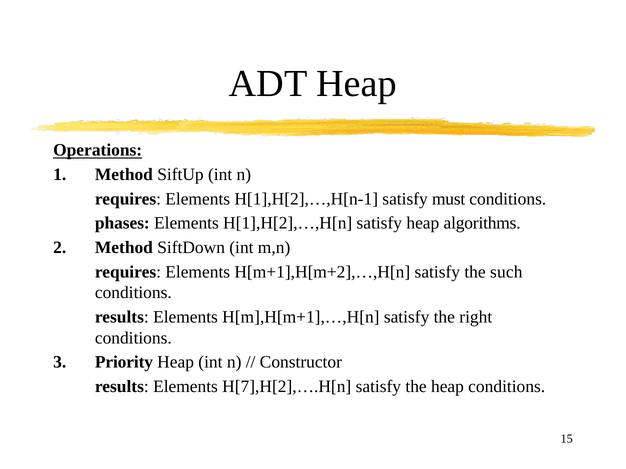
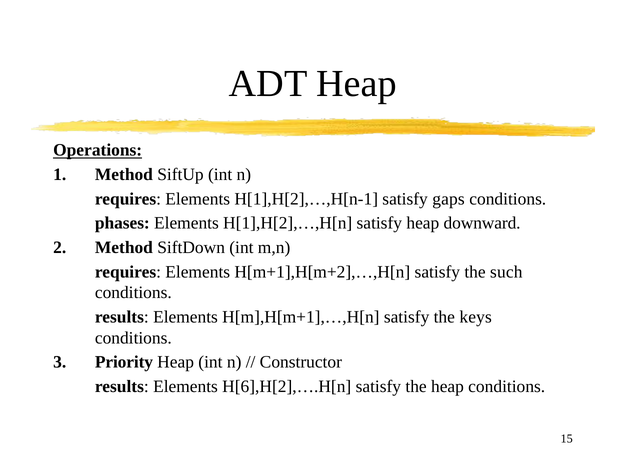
must: must -> gaps
algorithms: algorithms -> downward
right: right -> keys
H[7],H[2],….H[n: H[7],H[2],….H[n -> H[6],H[2],….H[n
